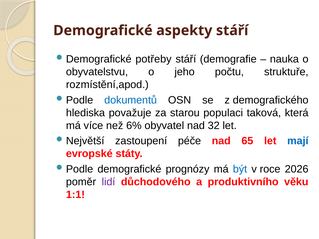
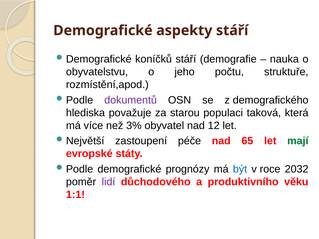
potřeby: potřeby -> koníčků
dokumentů colour: blue -> purple
6%: 6% -> 3%
32: 32 -> 12
mají colour: blue -> green
2026: 2026 -> 2032
